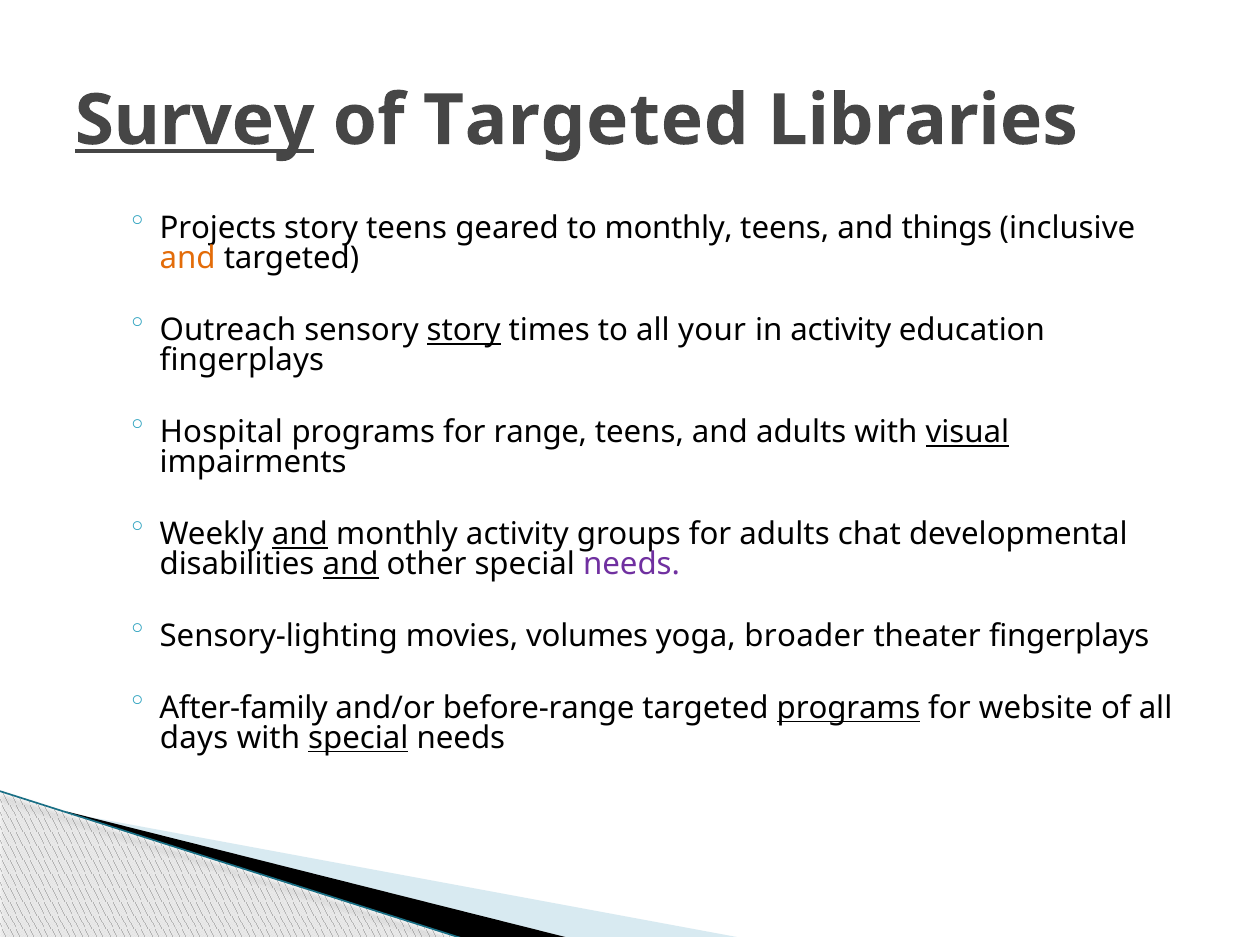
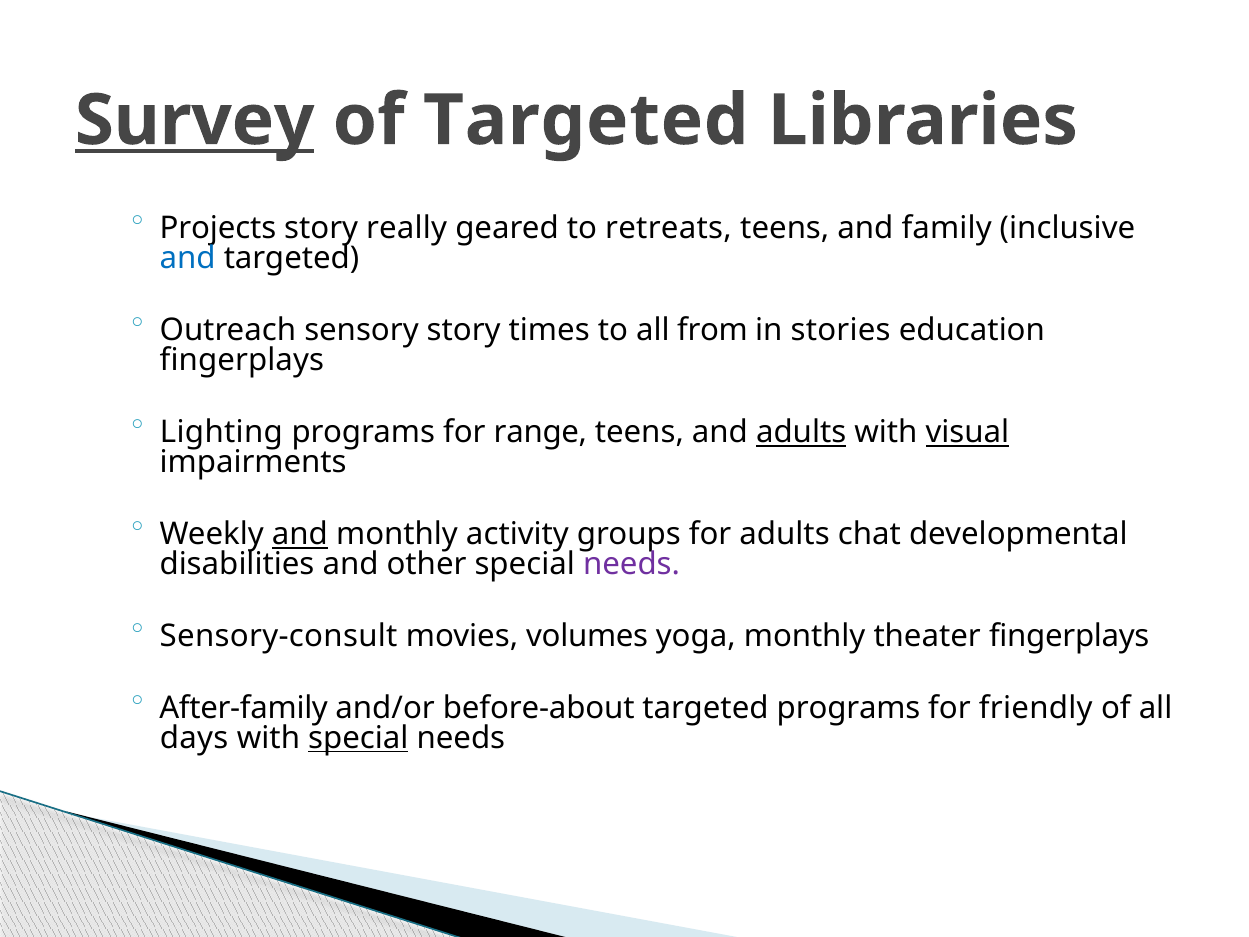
story teens: teens -> really
to monthly: monthly -> retreats
things: things -> family
and at (188, 258) colour: orange -> blue
story at (464, 330) underline: present -> none
your: your -> from
in activity: activity -> stories
Hospital: Hospital -> Lighting
adults at (801, 432) underline: none -> present
and at (351, 564) underline: present -> none
Sensory-lighting: Sensory-lighting -> Sensory-consult
yoga broader: broader -> monthly
before-range: before-range -> before-about
programs at (849, 708) underline: present -> none
website: website -> friendly
